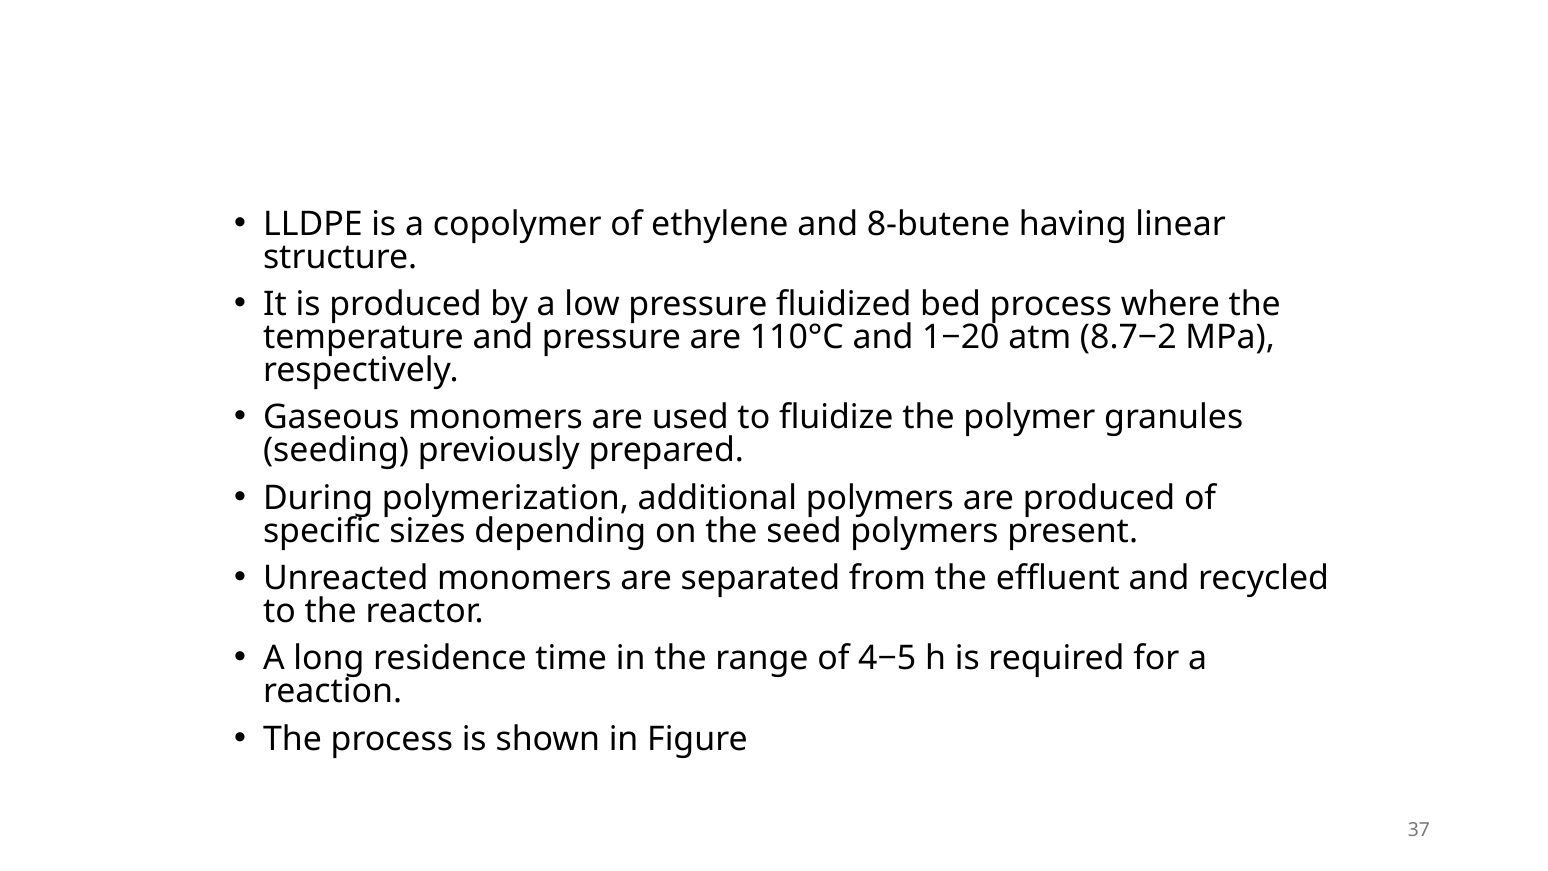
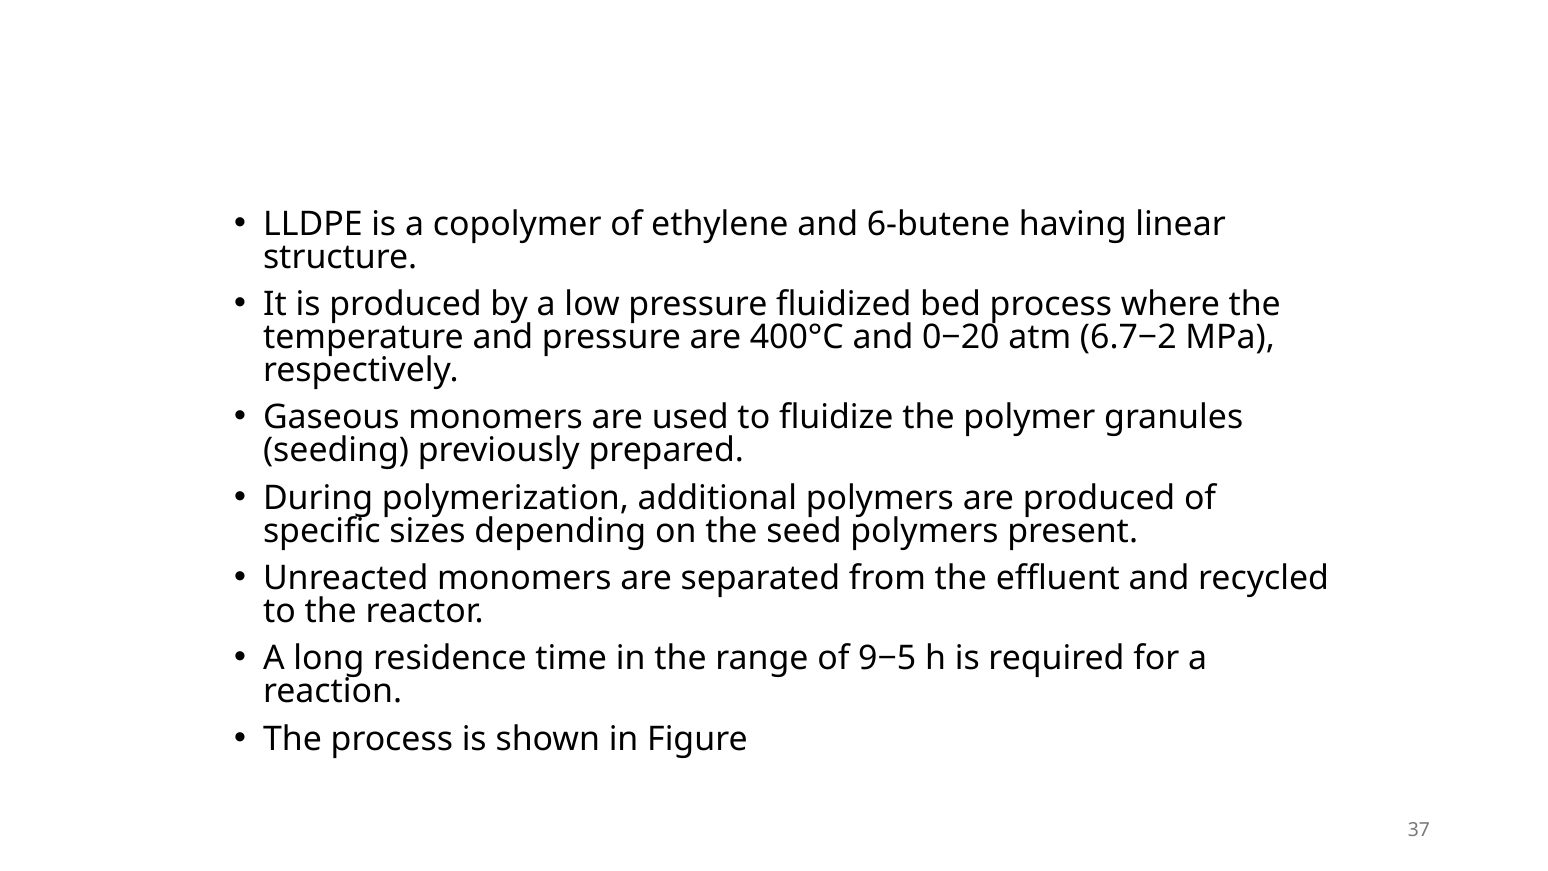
8-butene: 8-butene -> 6-butene
110°C: 110°C -> 400°C
1−20: 1−20 -> 0−20
8.7−2: 8.7−2 -> 6.7−2
4−5: 4−5 -> 9−5
